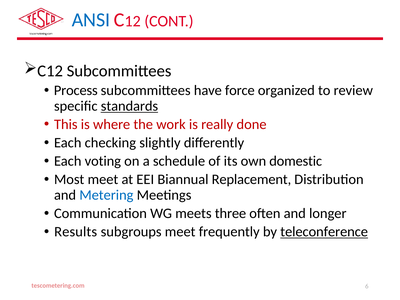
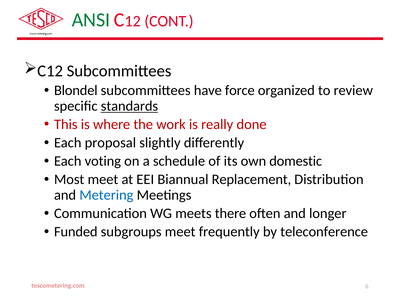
ANSI colour: blue -> green
Process: Process -> Blondel
checking: checking -> proposal
three: three -> there
Results: Results -> Funded
teleconference underline: present -> none
